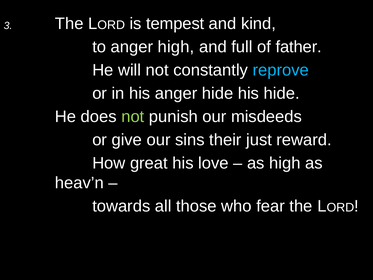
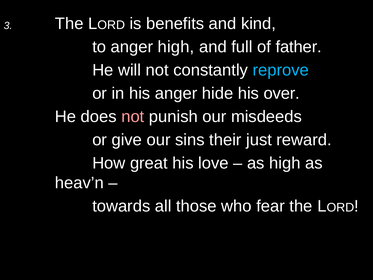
tempest: tempest -> benefits
his hide: hide -> over
not at (133, 116) colour: light green -> pink
